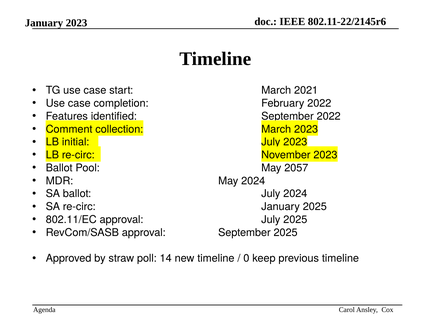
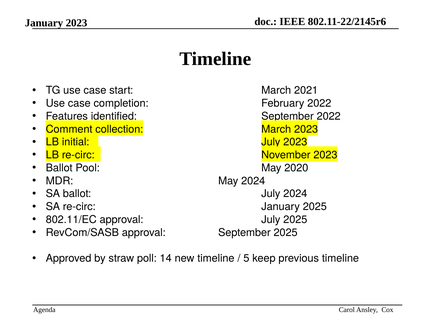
2057: 2057 -> 2020
0: 0 -> 5
